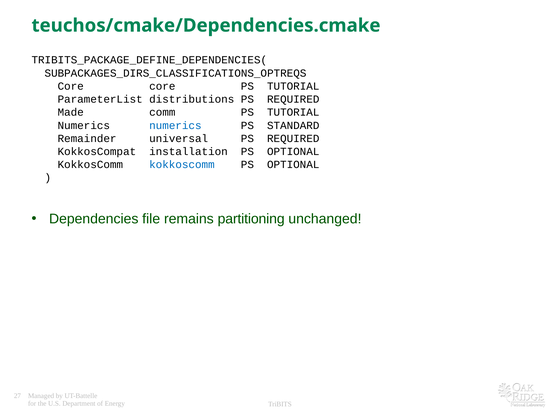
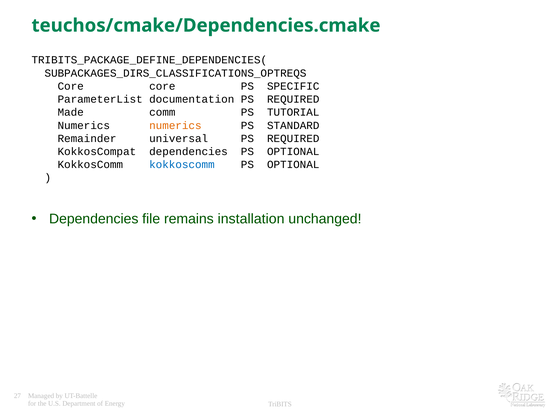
core PS TUTORIAL: TUTORIAL -> SPECIFIC
distributions: distributions -> documentation
numerics at (175, 125) colour: blue -> orange
KokkosCompat installation: installation -> dependencies
partitioning: partitioning -> installation
